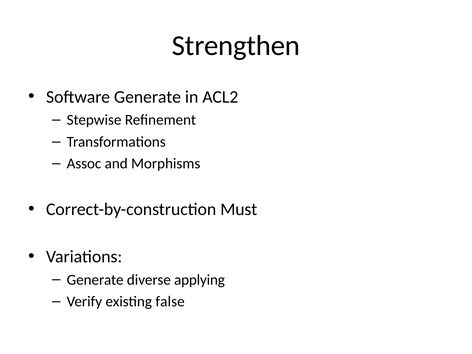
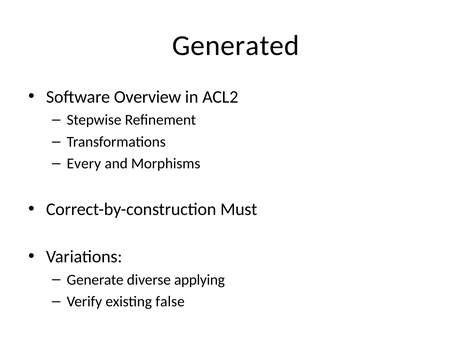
Strengthen: Strengthen -> Generated
Software Generate: Generate -> Overview
Assoc: Assoc -> Every
